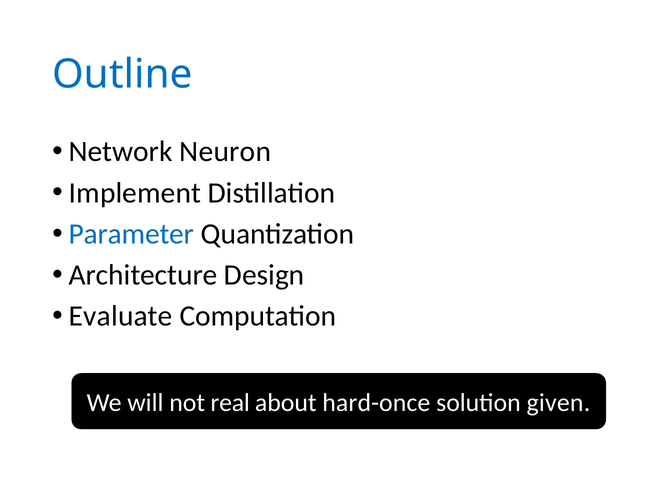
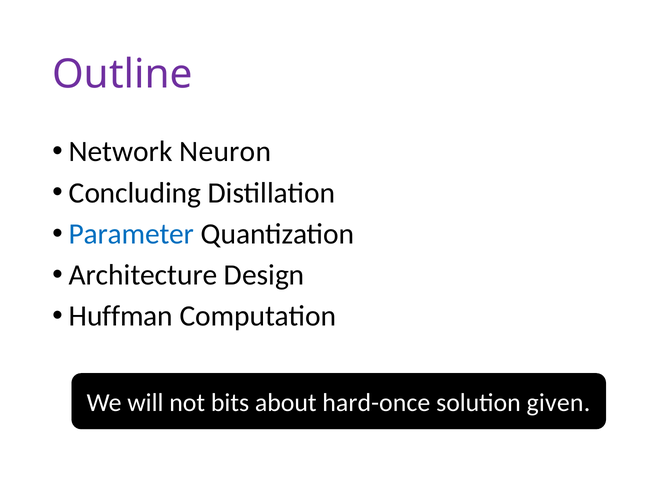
Outline colour: blue -> purple
Implement: Implement -> Concluding
Evaluate: Evaluate -> Huffman
real: real -> bits
